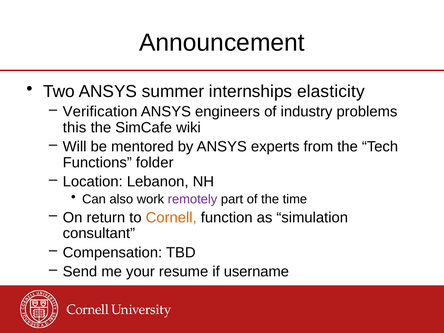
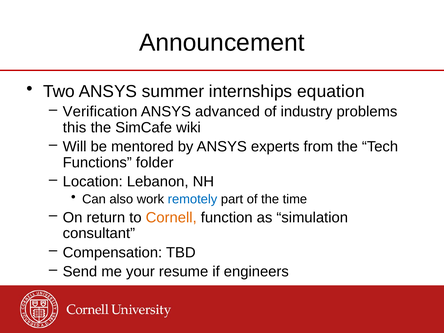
elasticity: elasticity -> equation
engineers: engineers -> advanced
remotely colour: purple -> blue
username: username -> engineers
